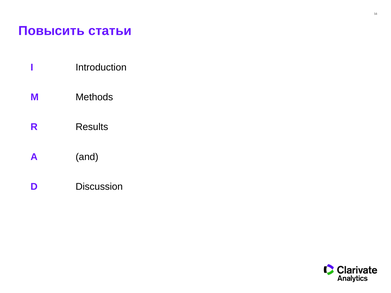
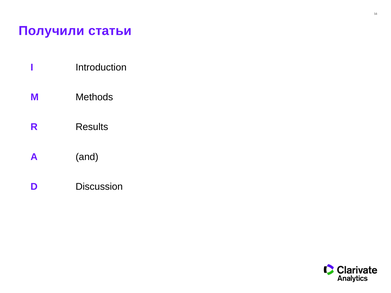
Повысить: Повысить -> Получили
